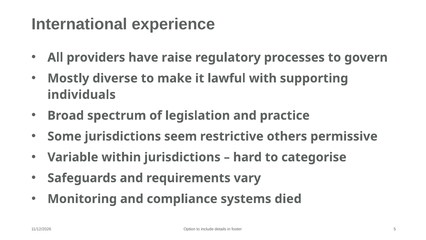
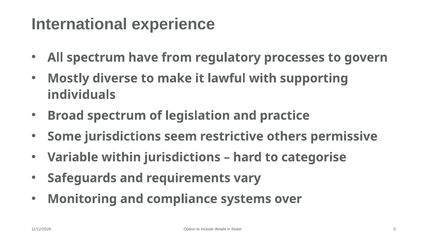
All providers: providers -> spectrum
raise: raise -> from
died: died -> over
